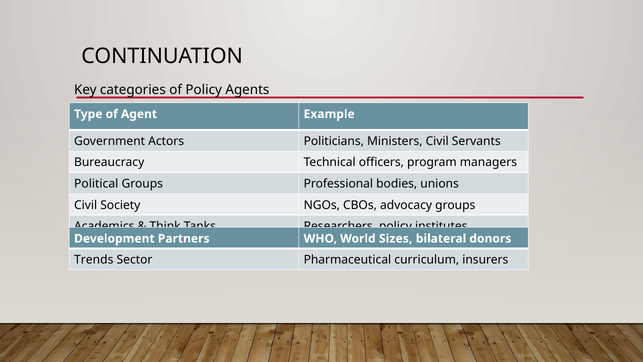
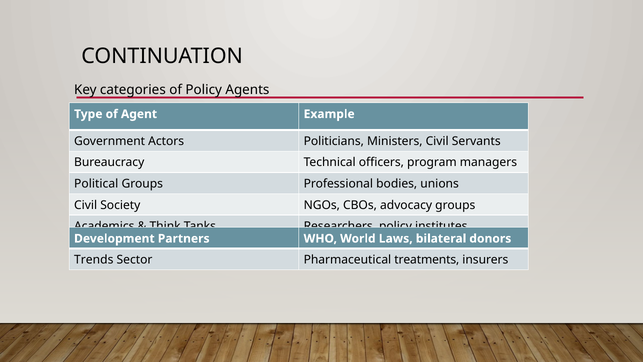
Sizes: Sizes -> Laws
curriculum: curriculum -> treatments
